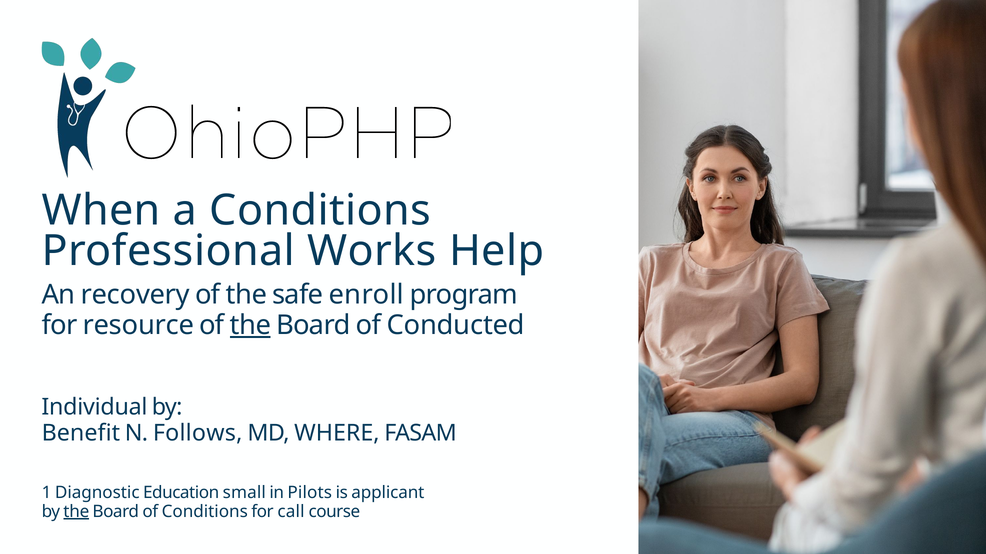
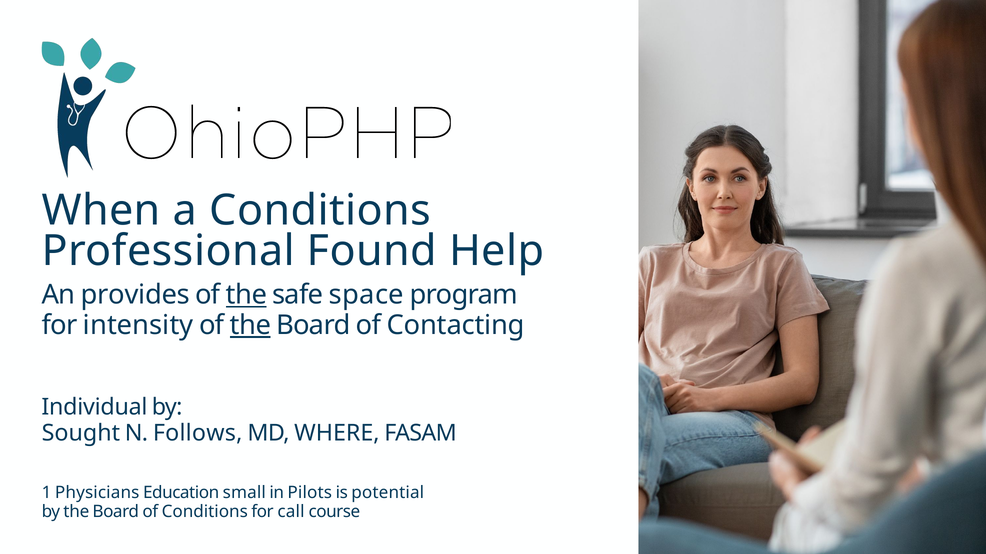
Works: Works -> Found
recovery: recovery -> provides
the at (246, 295) underline: none -> present
enroll: enroll -> space
resource: resource -> intensity
Conducted: Conducted -> Contacting
Benefit: Benefit -> Sought
Diagnostic: Diagnostic -> Physicians
applicant: applicant -> potential
the at (76, 512) underline: present -> none
